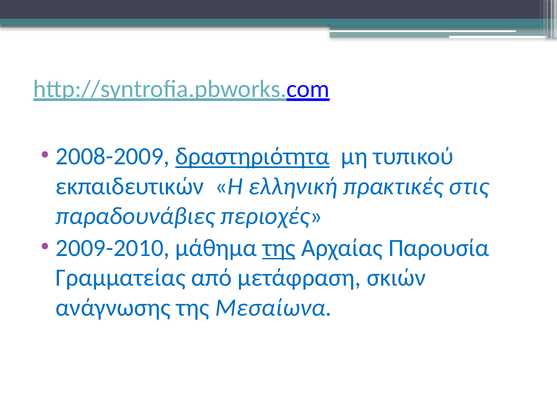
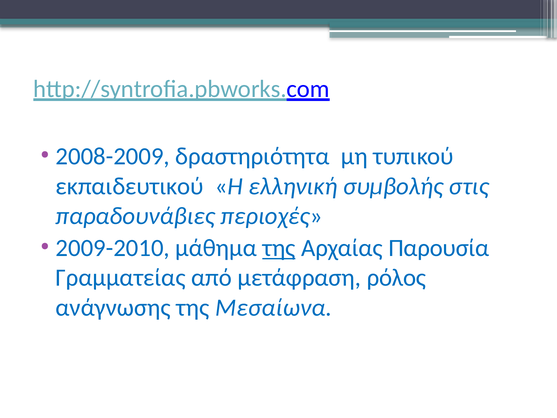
δραστηριότητα underline: present -> none
εκπαιδευτικών: εκπαιδευτικών -> εκπαιδευτικού
πρακτικές: πρακτικές -> συμβολής
σκιών: σκιών -> ρόλος
